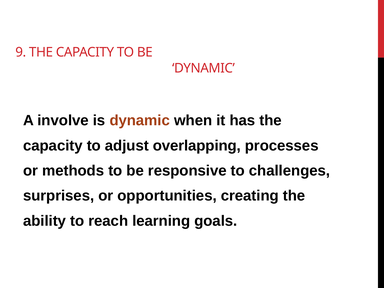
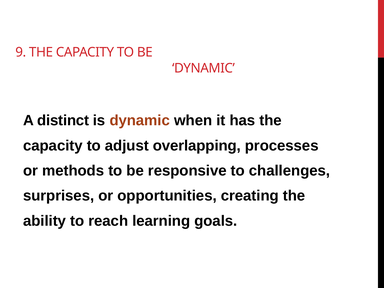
involve: involve -> distinct
